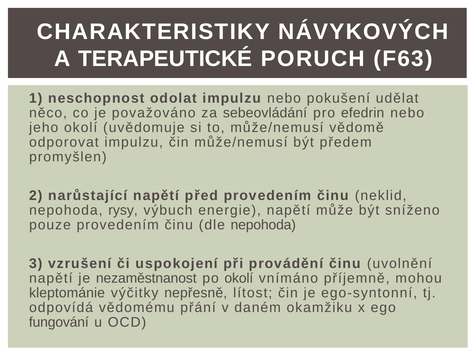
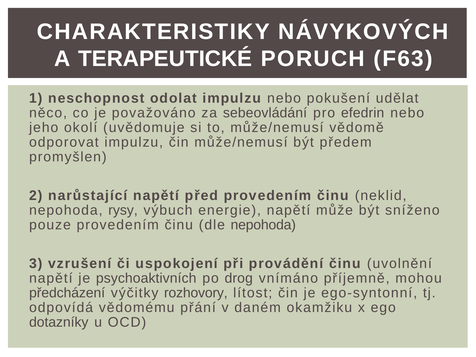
nezaměstnanost: nezaměstnanost -> psychoaktivních
po okolí: okolí -> drog
kleptománie: kleptománie -> předcházení
nepřesně: nepřesně -> rozhovory
fungování: fungování -> dotazníky
